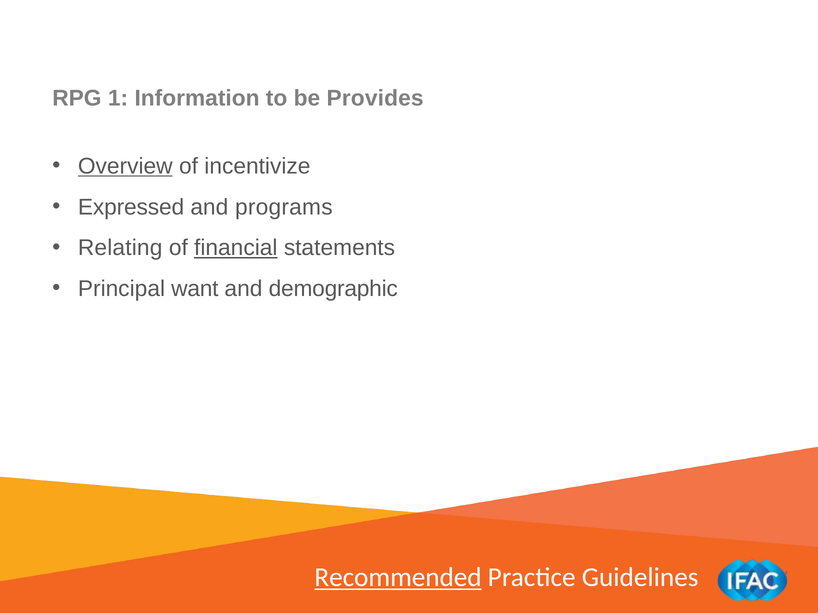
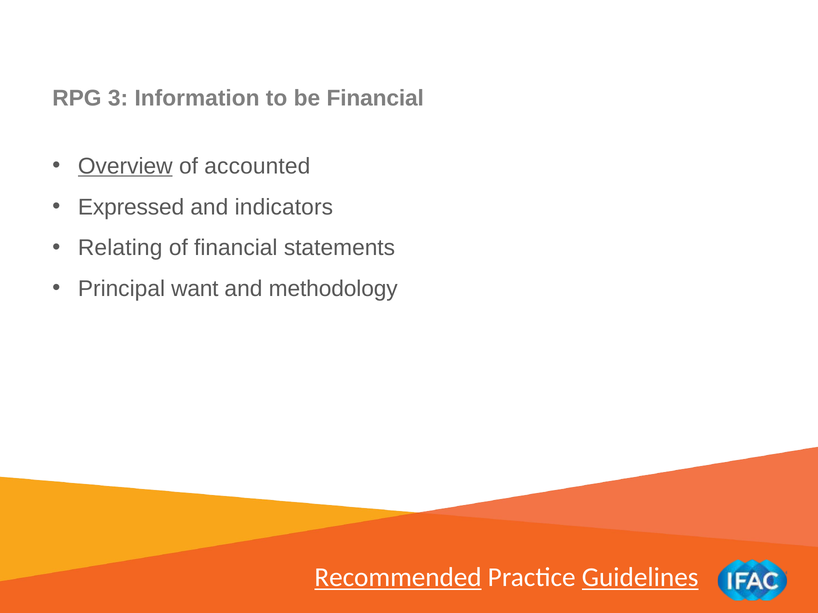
1: 1 -> 3
be Provides: Provides -> Financial
incentivize: incentivize -> accounted
programs: programs -> indicators
financial at (236, 248) underline: present -> none
demographic: demographic -> methodology
Guidelines underline: none -> present
